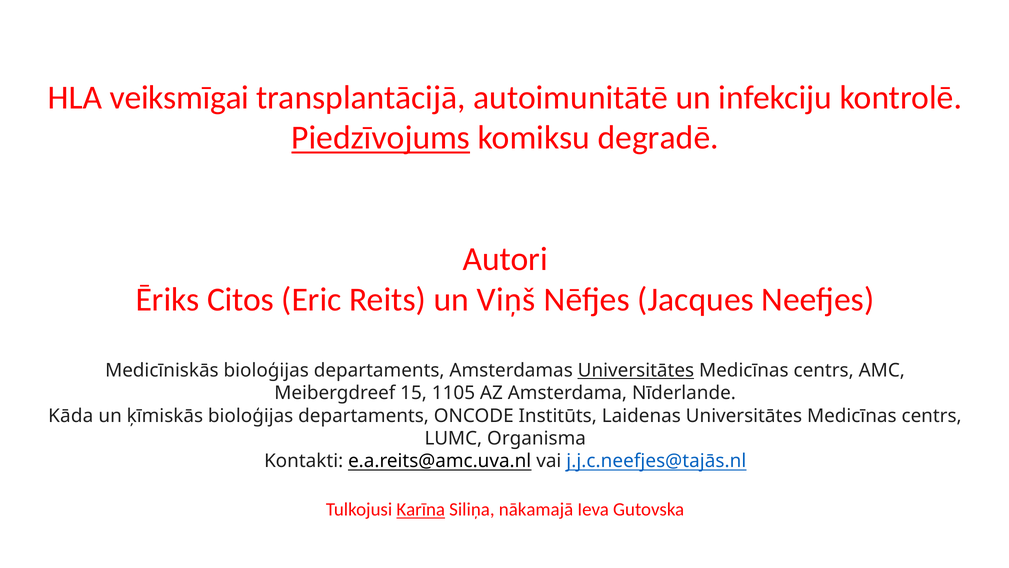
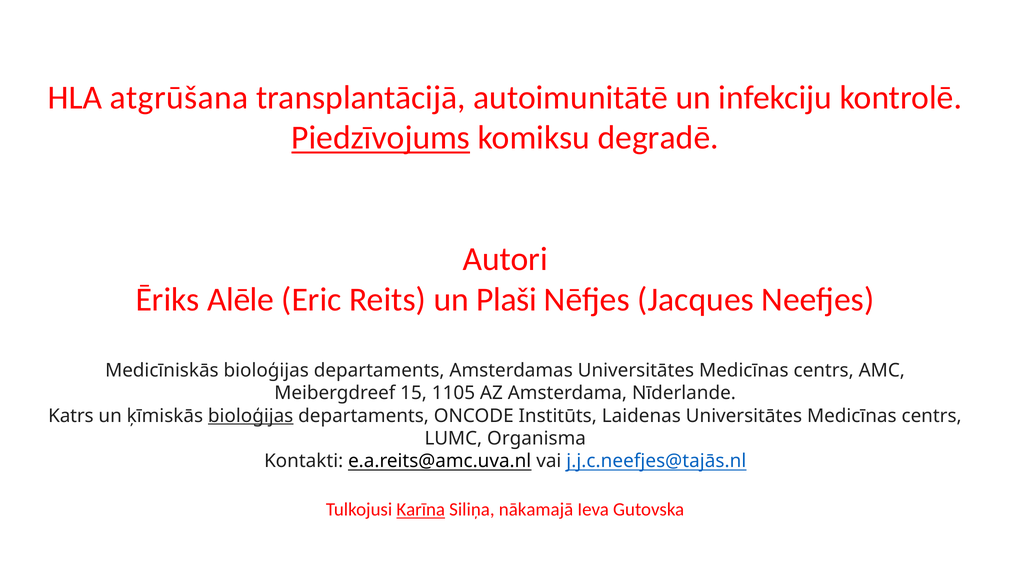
veiksmīgai: veiksmīgai -> atgrūšana
Citos: Citos -> Alēle
Viņš: Viņš -> Plaši
Universitātes at (636, 370) underline: present -> none
Kāda: Kāda -> Katrs
bioloģijas at (251, 415) underline: none -> present
